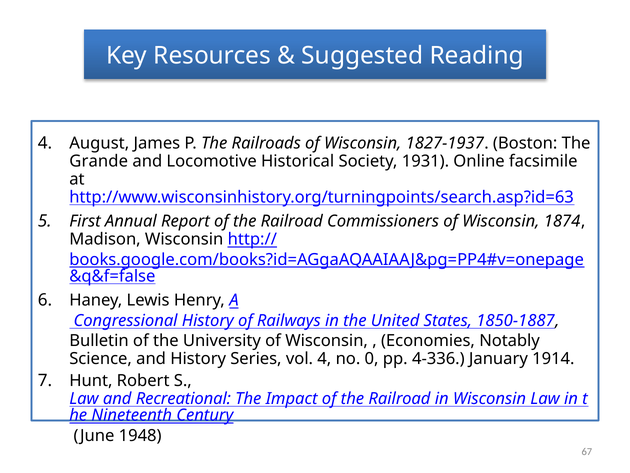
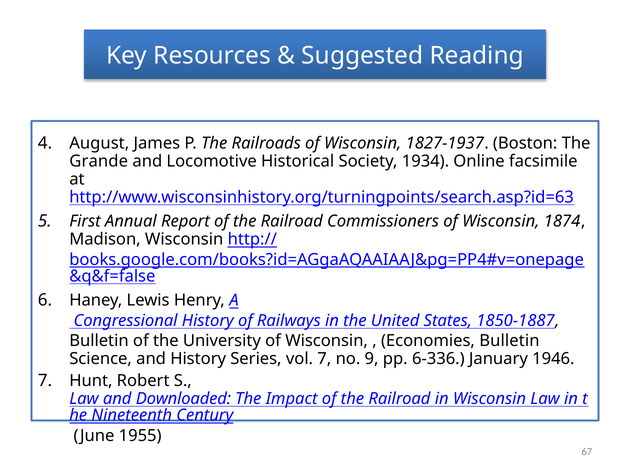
1931: 1931 -> 1934
Economies Notably: Notably -> Bulletin
vol 4: 4 -> 7
0: 0 -> 9
4-336: 4-336 -> 6-336
1914: 1914 -> 1946
Recreational: Recreational -> Downloaded
1948: 1948 -> 1955
